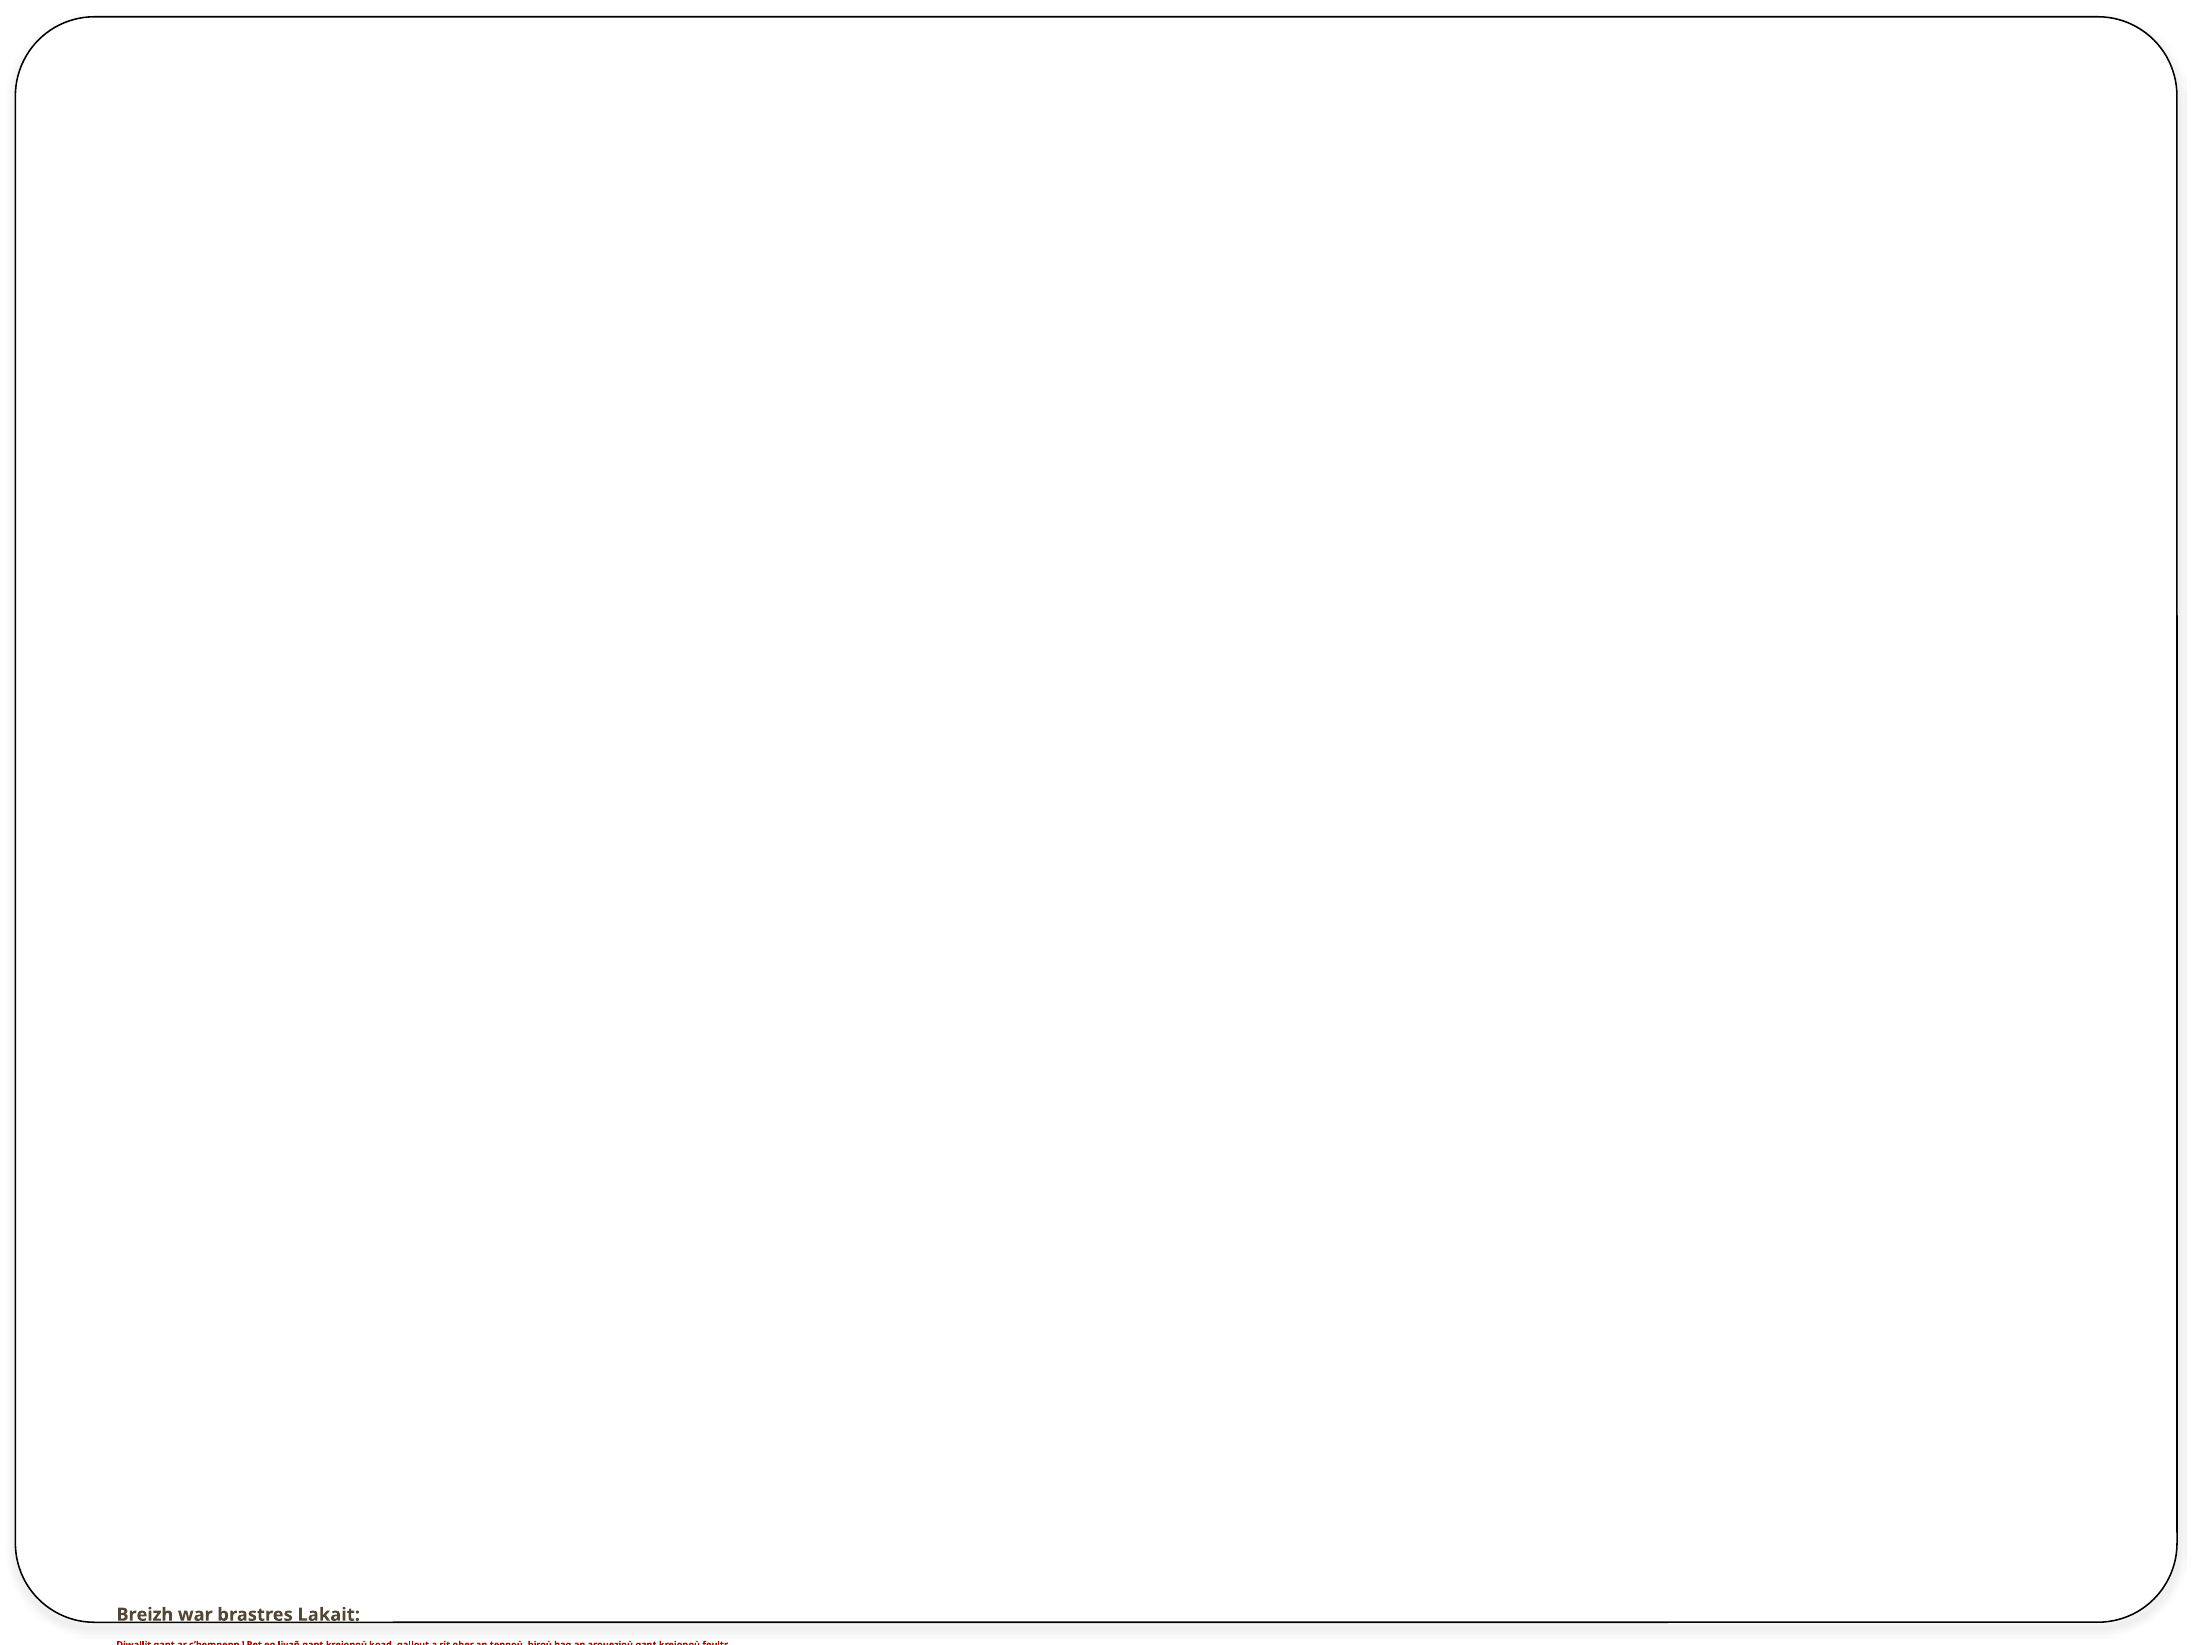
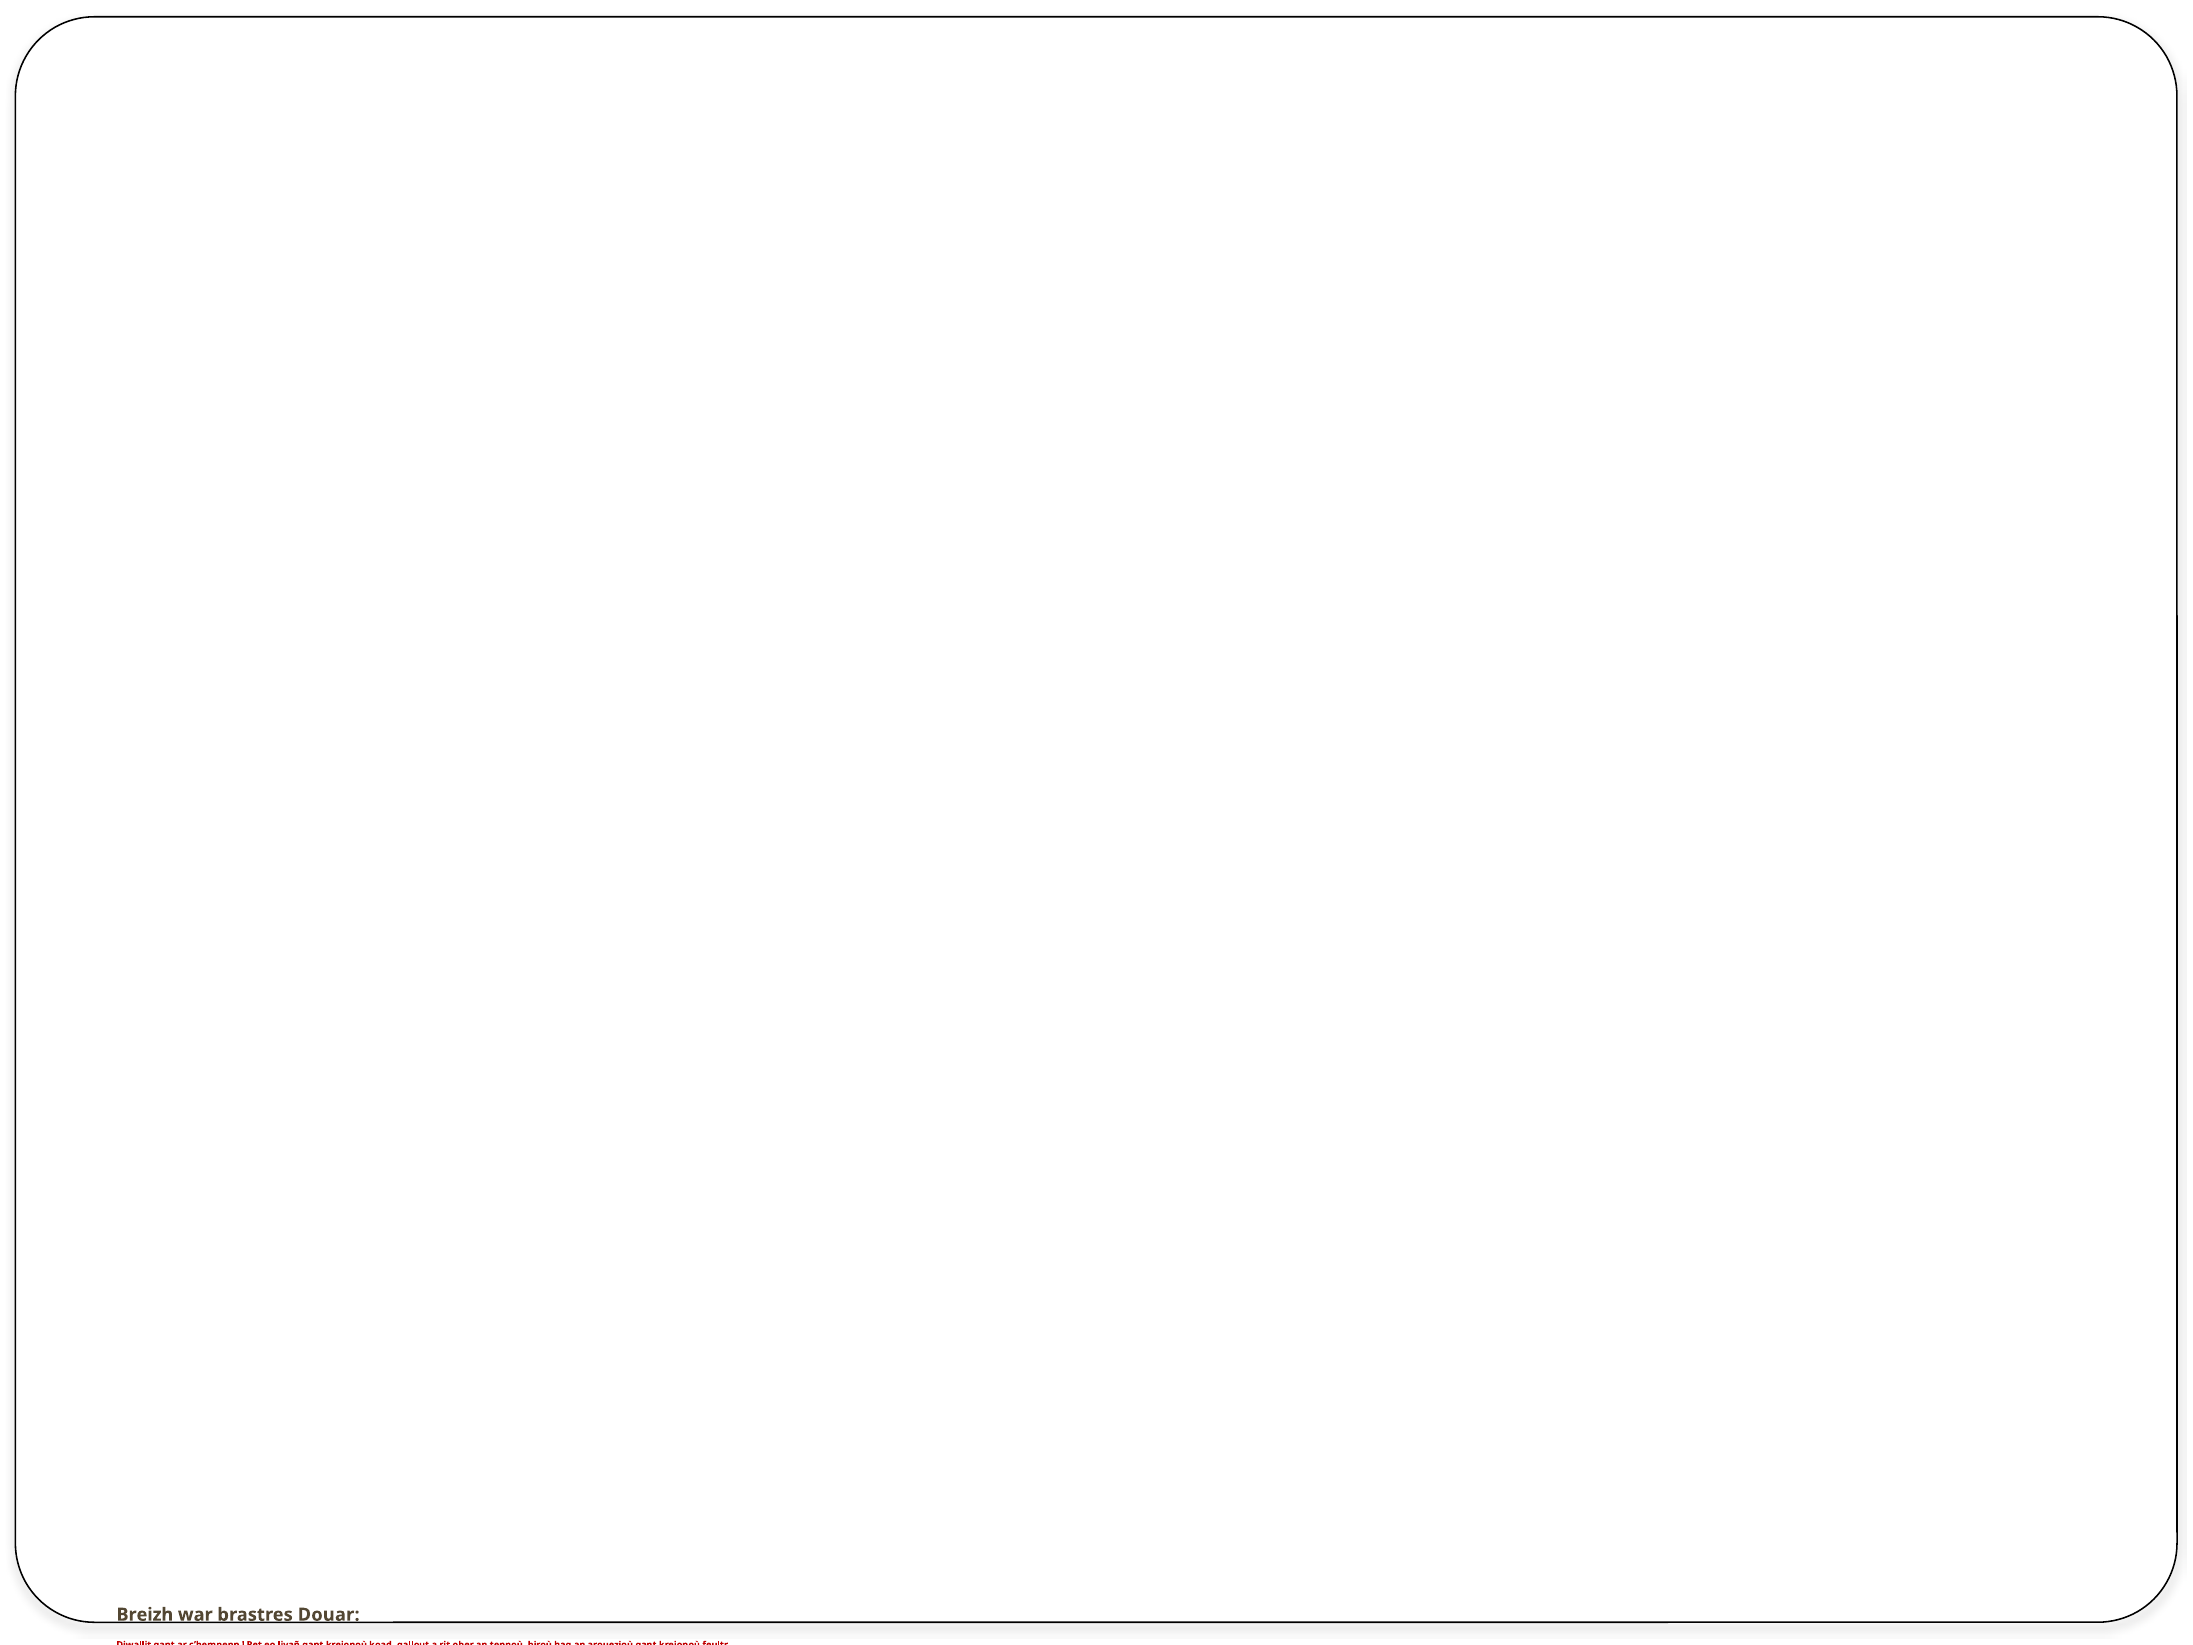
brastres Lakait: Lakait -> Douar
